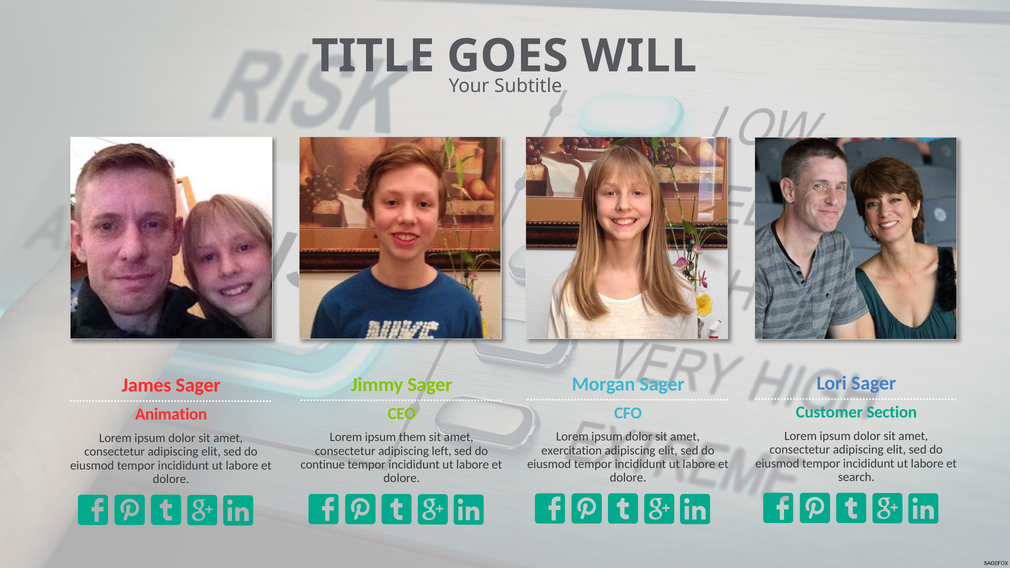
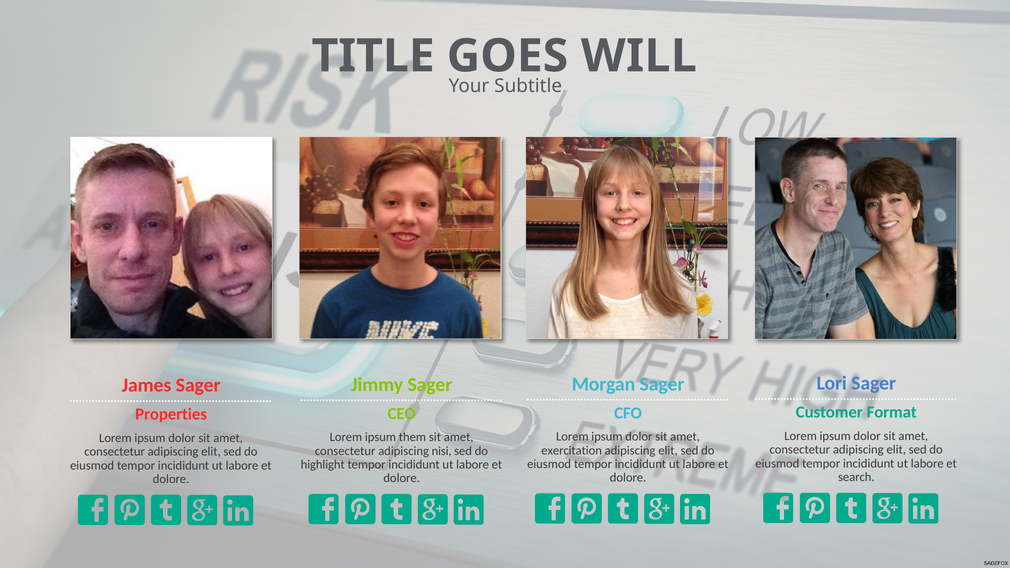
Section: Section -> Format
Animation: Animation -> Properties
left: left -> nisi
continue: continue -> highlight
